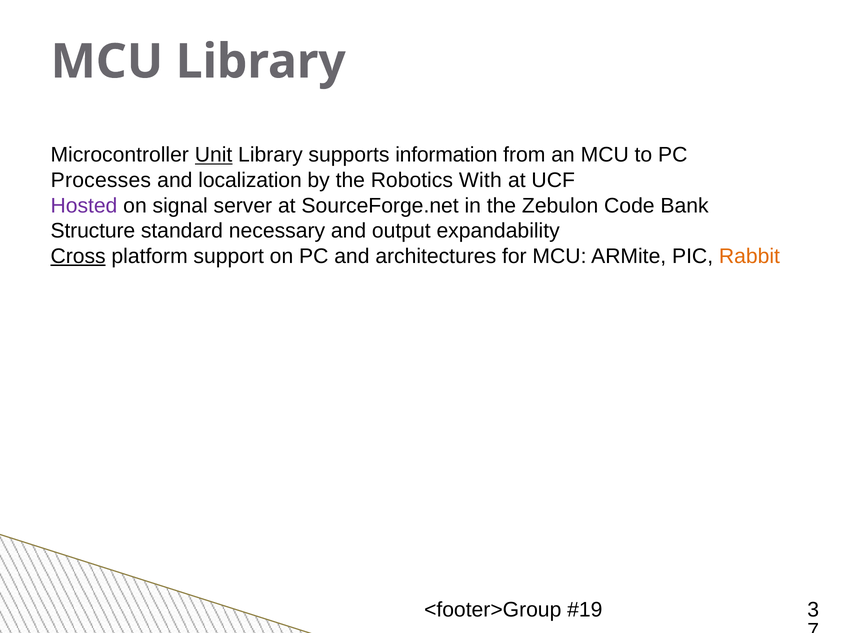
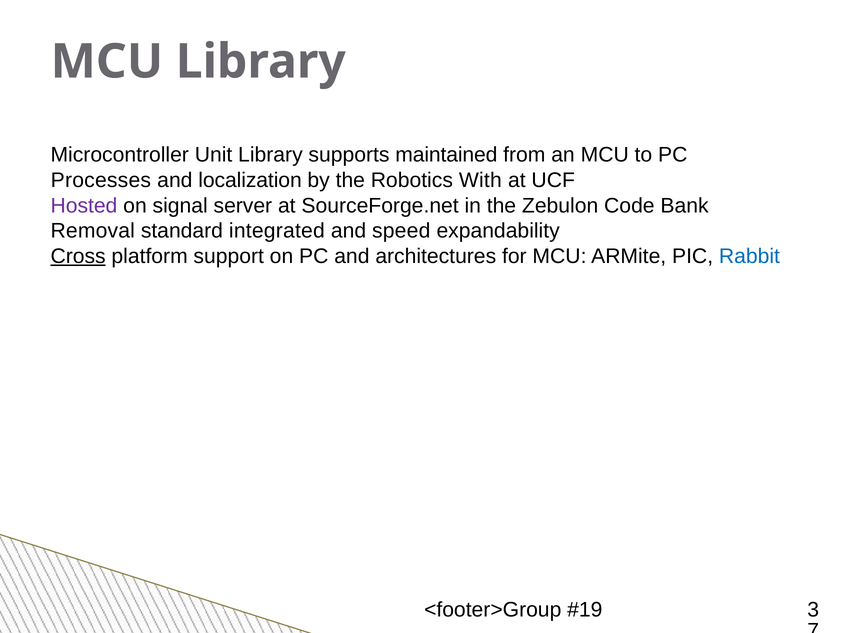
Unit underline: present -> none
information: information -> maintained
Structure: Structure -> Removal
necessary: necessary -> integrated
output: output -> speed
Rabbit colour: orange -> blue
